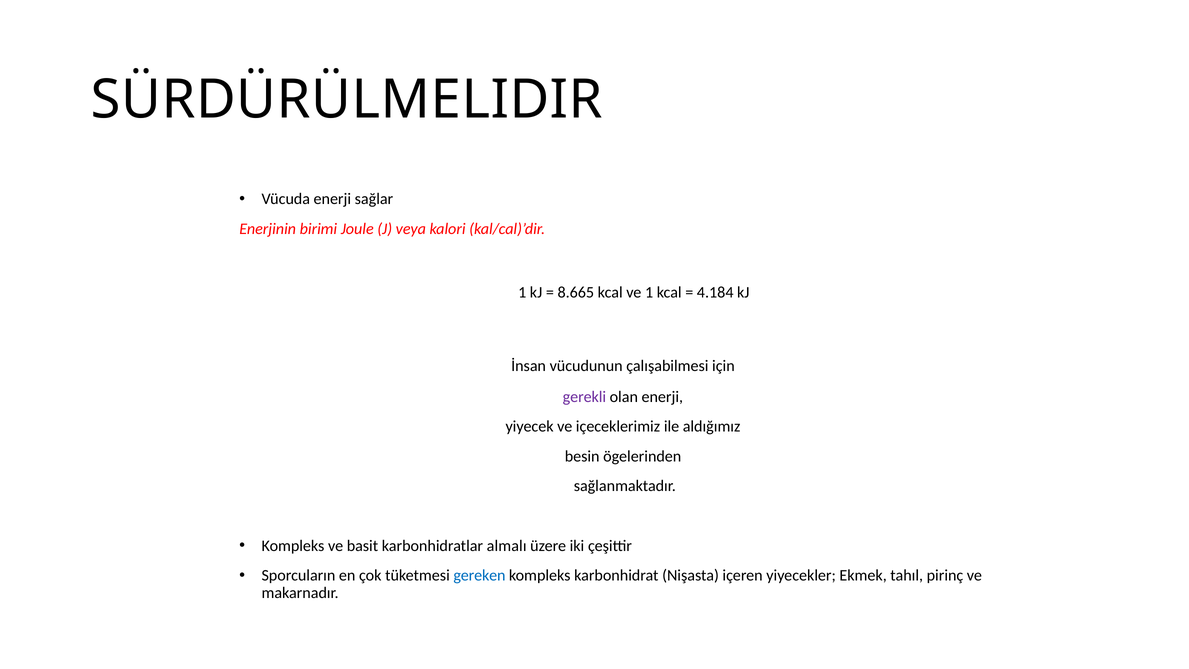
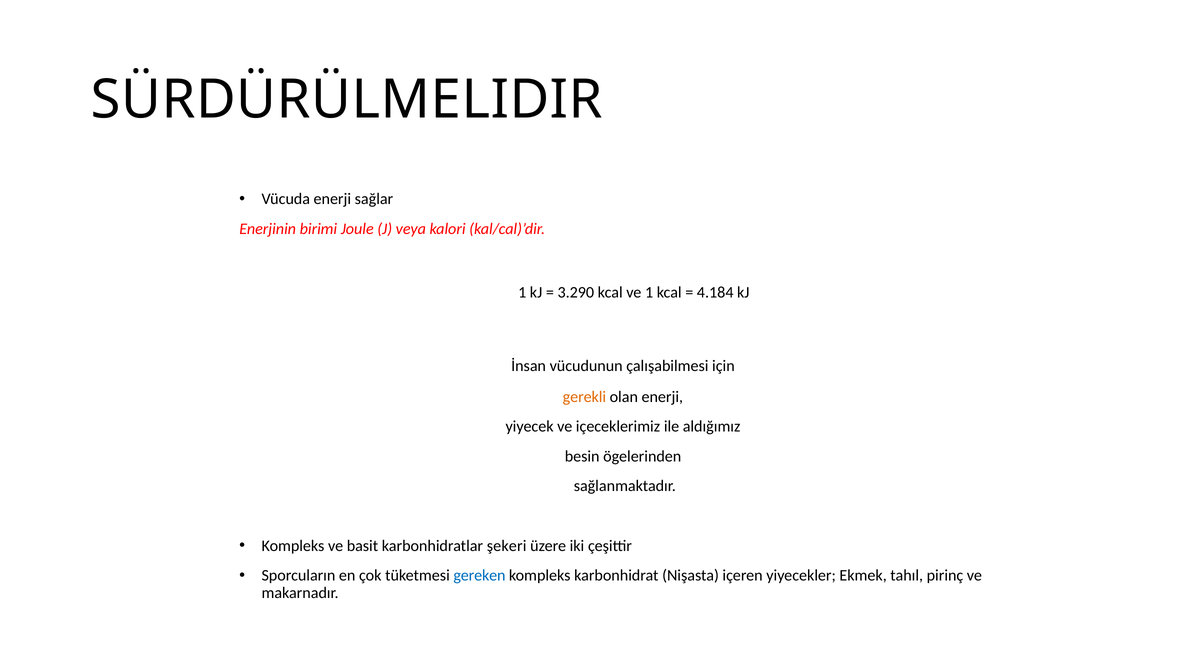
8.665: 8.665 -> 3.290
gerekli colour: purple -> orange
almalı: almalı -> şekeri
